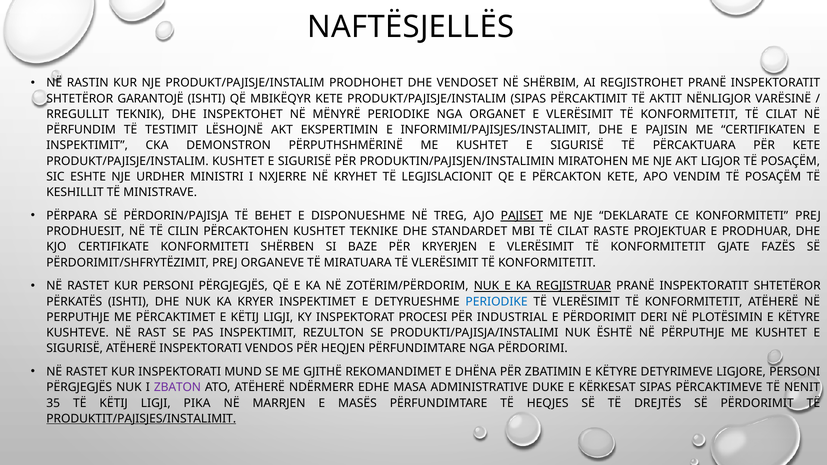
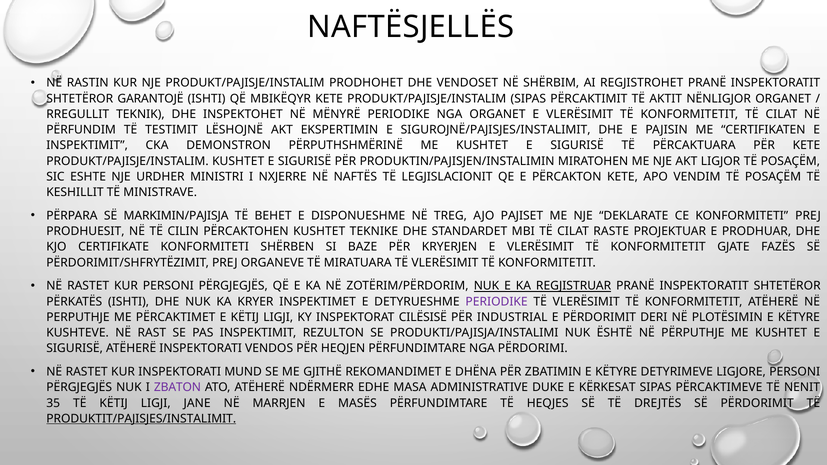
NËNLIGJOR VARËSINË: VARËSINË -> ORGANET
INFORMIMI/PAJISJES/INSTALIMIT: INFORMIMI/PAJISJES/INSTALIMIT -> SIGUROJNË/PAJISJES/INSTALIMIT
KRYHET: KRYHET -> NAFTËS
PËRDORIN/PAJISJA: PËRDORIN/PAJISJA -> MARKIMIN/PAJISJA
PAJISET underline: present -> none
PERIODIKE at (497, 302) colour: blue -> purple
PROCESI: PROCESI -> CILËSISË
PIKA: PIKA -> JANE
